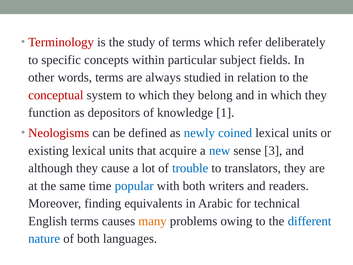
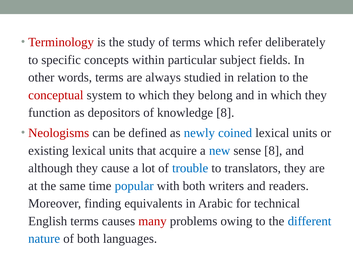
knowledge 1: 1 -> 8
sense 3: 3 -> 8
many colour: orange -> red
